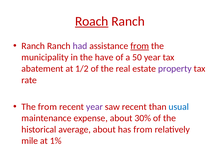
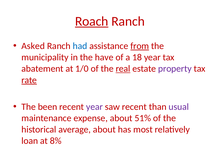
Ranch at (33, 46): Ranch -> Asked
had colour: purple -> blue
50: 50 -> 18
1/2: 1/2 -> 1/0
real underline: none -> present
rate underline: none -> present
The from: from -> been
usual colour: blue -> purple
30%: 30% -> 51%
has from: from -> most
mile: mile -> loan
1%: 1% -> 8%
